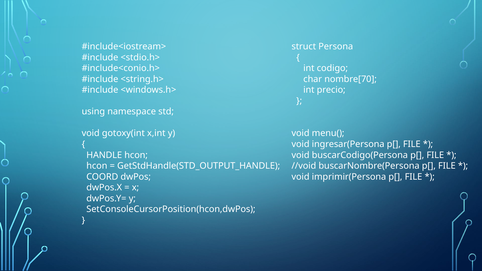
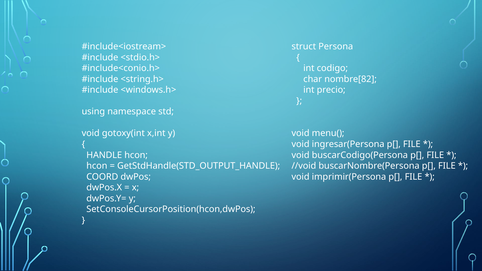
nombre[70: nombre[70 -> nombre[82
